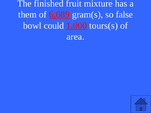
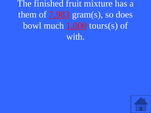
6,089: 6,089 -> 7,983
false: false -> does
could: could -> much
area: area -> with
